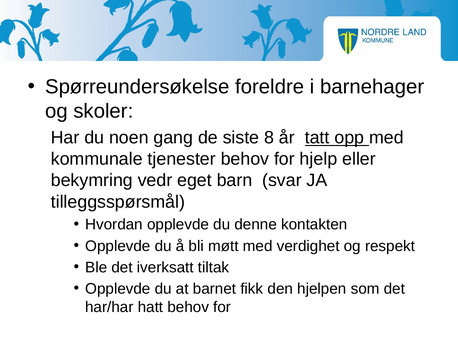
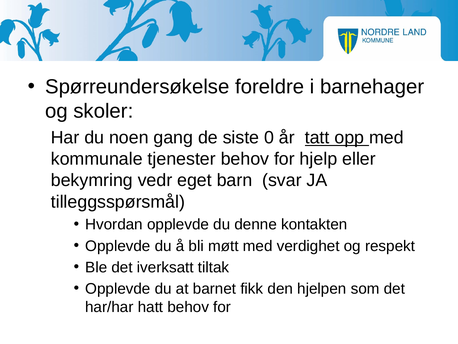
8: 8 -> 0
